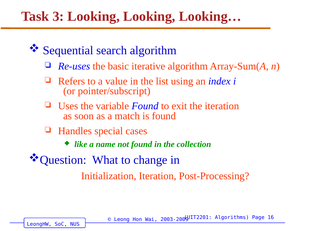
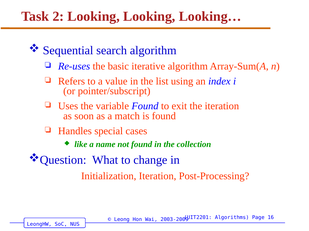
3: 3 -> 2
